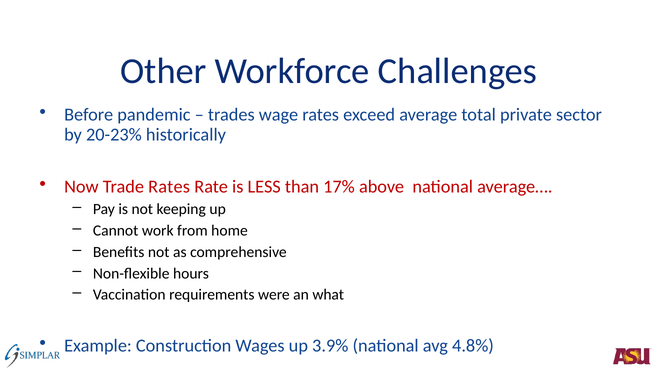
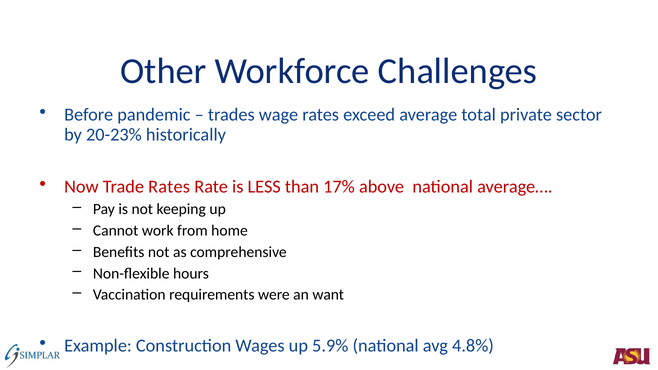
what: what -> want
3.9%: 3.9% -> 5.9%
